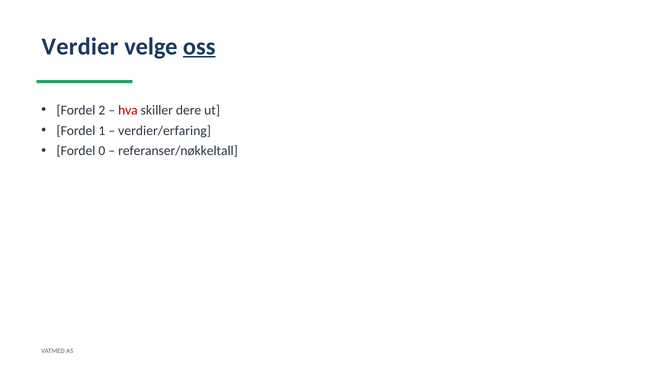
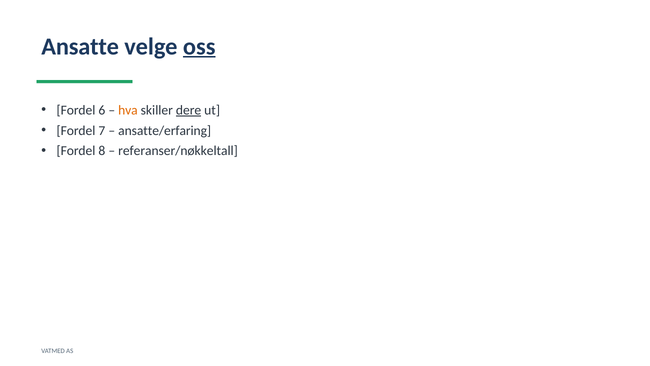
Verdier: Verdier -> Ansatte
2: 2 -> 6
hva colour: red -> orange
dere underline: none -> present
1: 1 -> 7
verdier/erfaring: verdier/erfaring -> ansatte/erfaring
0: 0 -> 8
